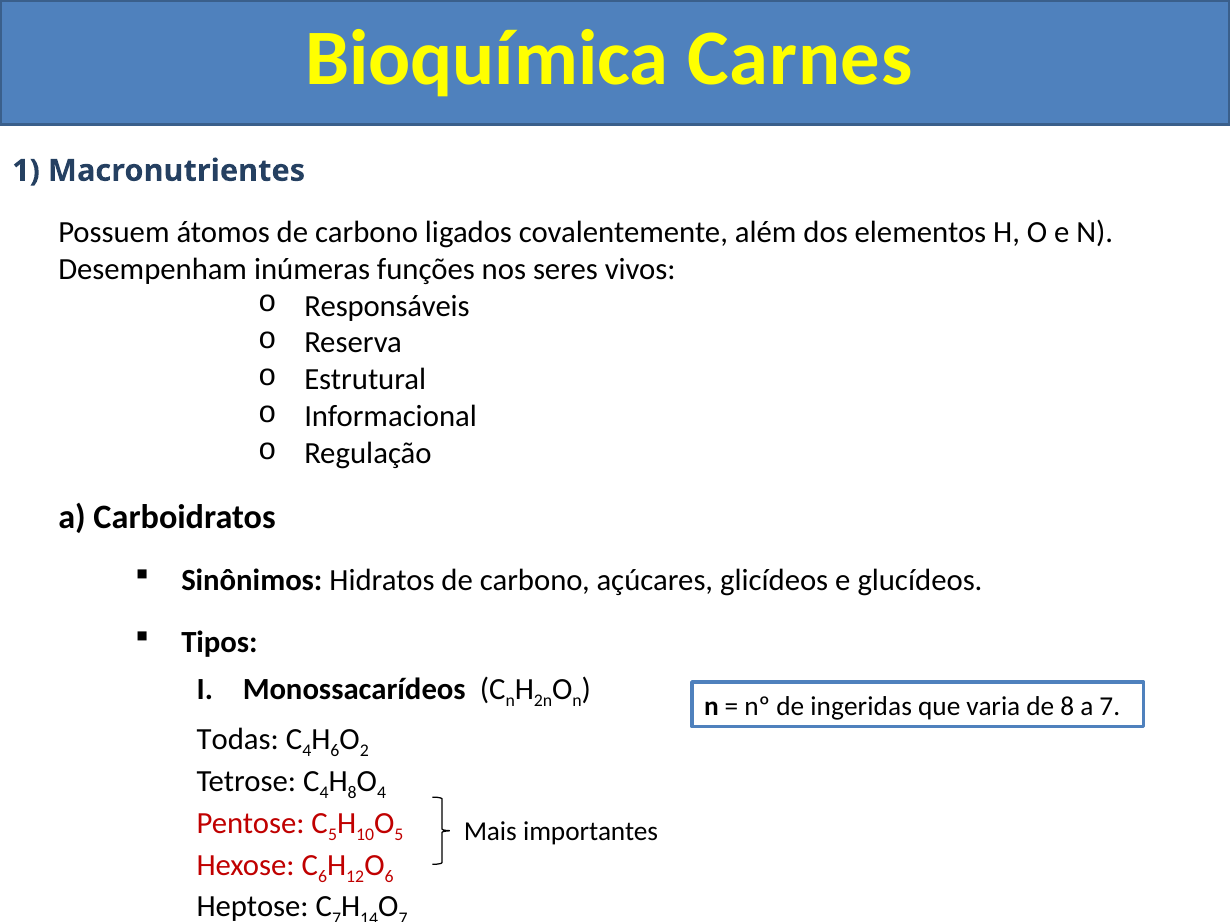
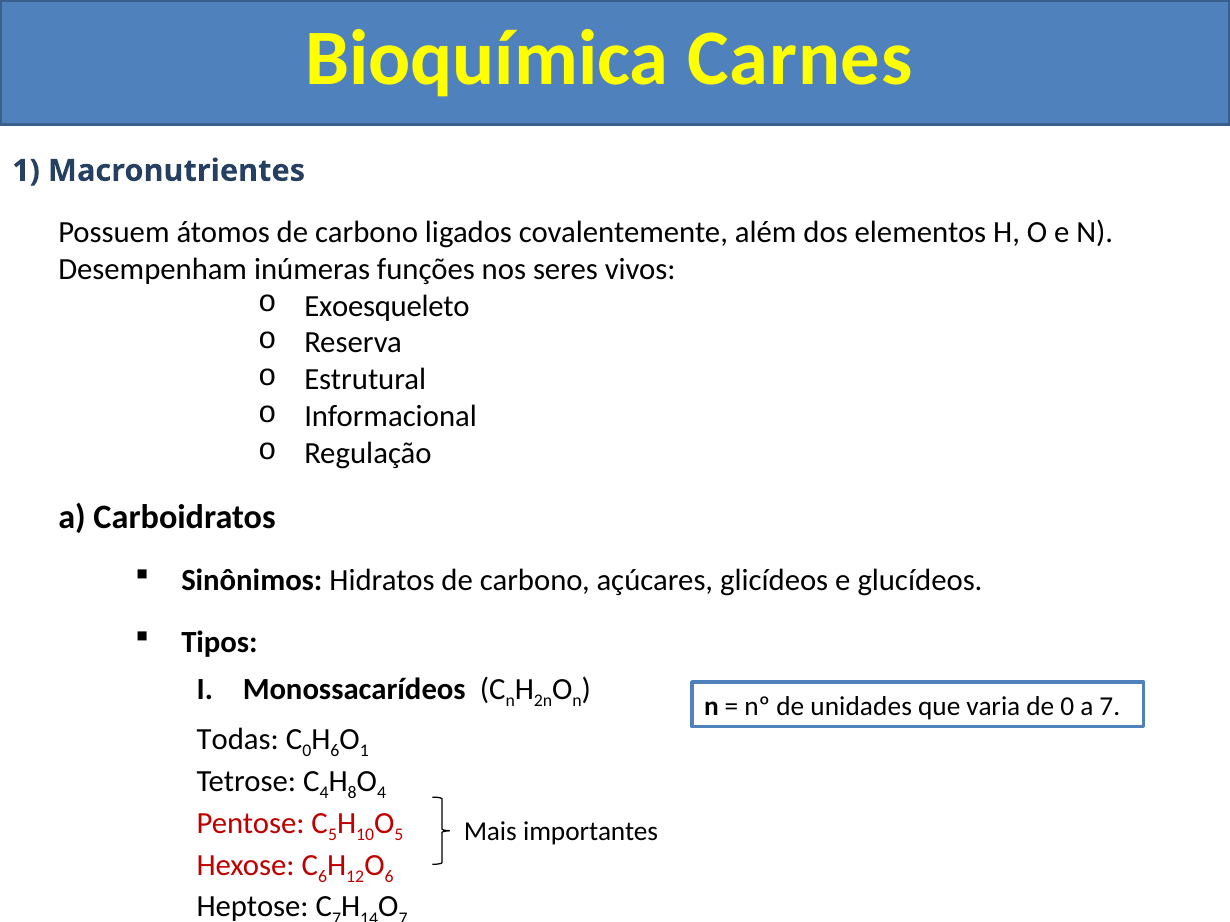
Responsáveis: Responsáveis -> Exoesqueleto
ingeridas: ingeridas -> unidades
de 8: 8 -> 0
4 at (307, 752): 4 -> 0
O 2: 2 -> 1
